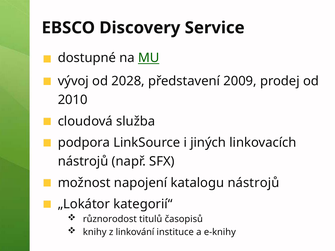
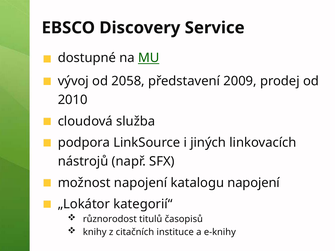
2028: 2028 -> 2058
katalogu nástrojů: nástrojů -> napojení
linkování: linkování -> citačních
